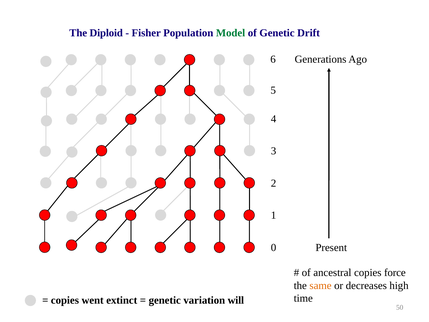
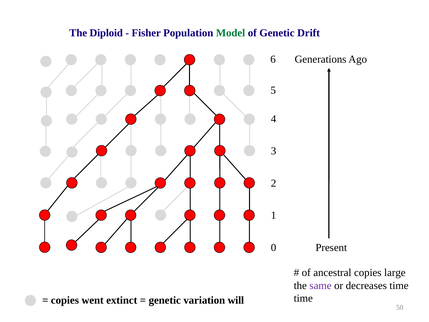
force: force -> large
same colour: orange -> purple
decreases high: high -> time
